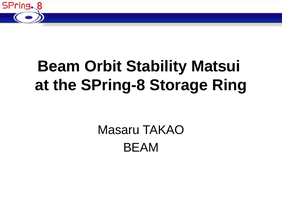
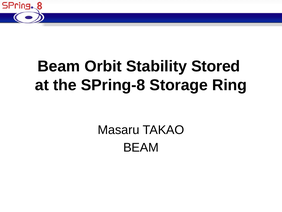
Matsui: Matsui -> Stored
